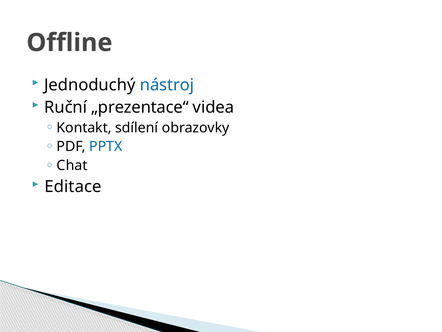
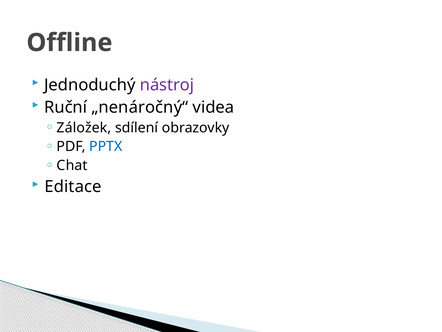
nástroj colour: blue -> purple
„prezentace“: „prezentace“ -> „nenáročný“
Kontakt: Kontakt -> Záložek
